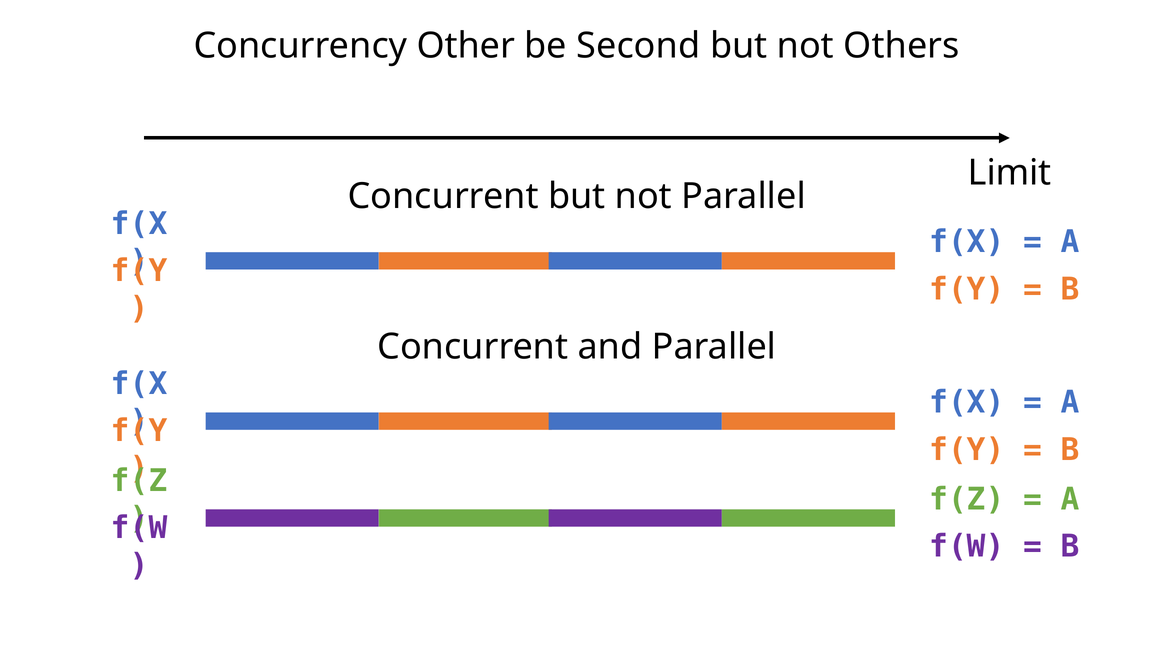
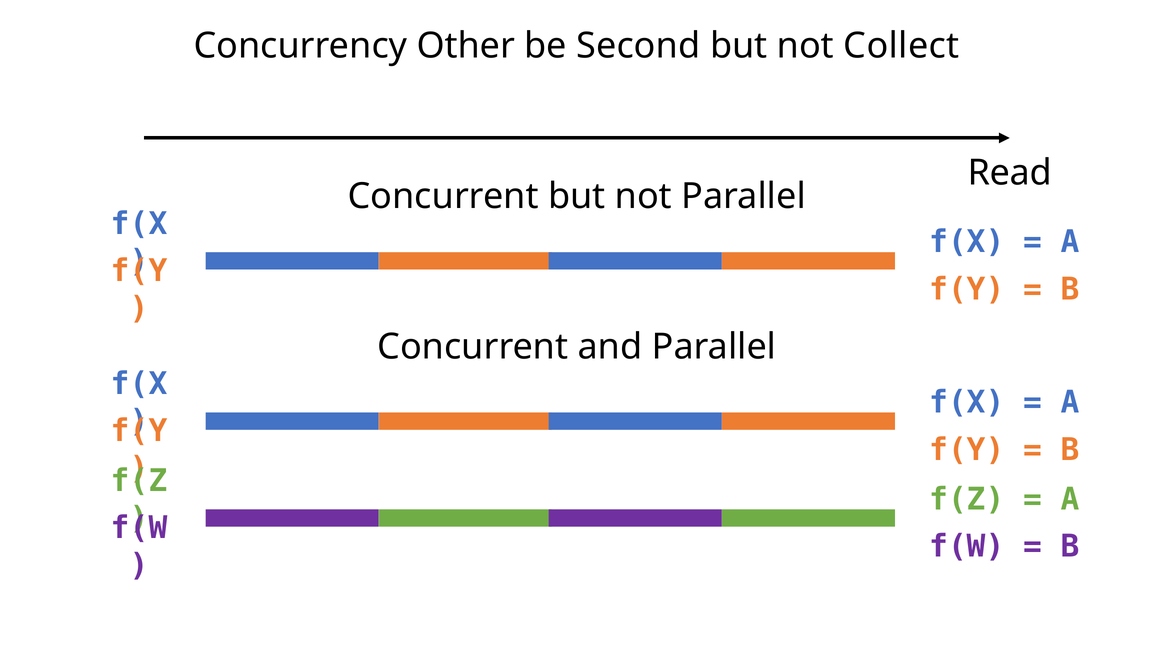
Others: Others -> Collect
Limit: Limit -> Read
